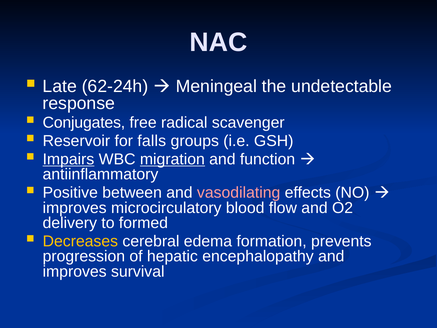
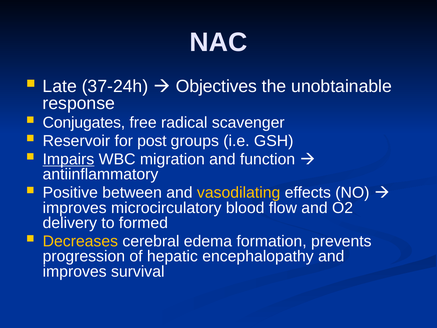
62-24h: 62-24h -> 37-24h
Meningeal: Meningeal -> Objectives
undetectable: undetectable -> unobtainable
falls: falls -> post
migration underline: present -> none
vasodilating colour: pink -> yellow
